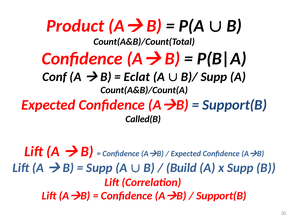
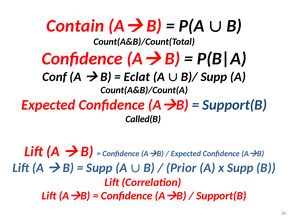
Product: Product -> Contain
Build: Build -> Prior
